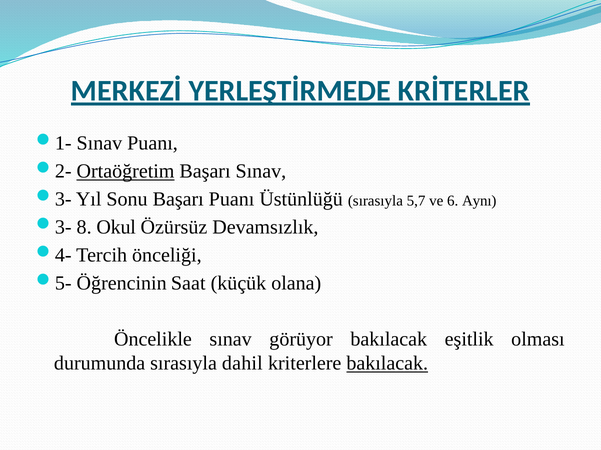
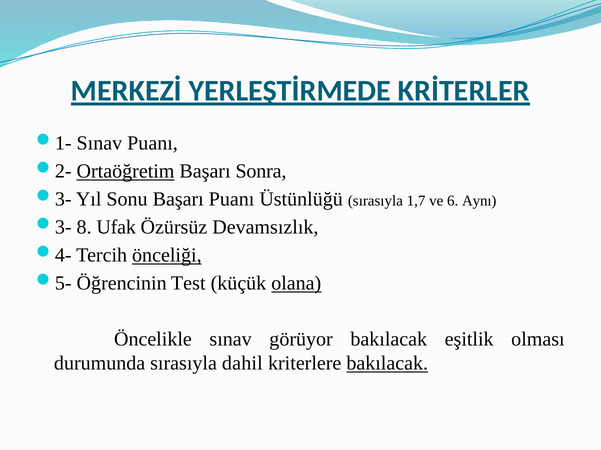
Başarı Sınav: Sınav -> Sonra
5,7: 5,7 -> 1,7
Okul: Okul -> Ufak
önceliği underline: none -> present
Saat: Saat -> Test
olana underline: none -> present
